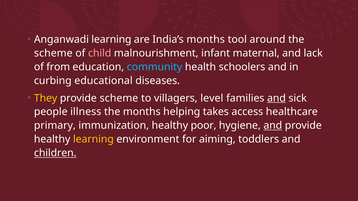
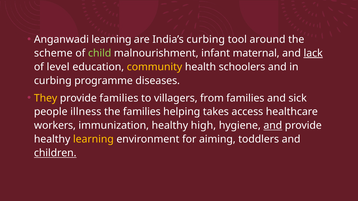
India’s months: months -> curbing
child colour: pink -> light green
lack underline: none -> present
from: from -> level
community colour: light blue -> yellow
educational: educational -> programme
provide scheme: scheme -> families
level: level -> from
and at (276, 98) underline: present -> none
the months: months -> families
primary: primary -> workers
poor: poor -> high
